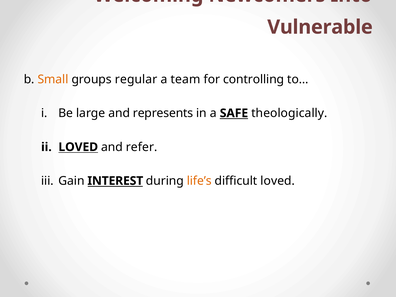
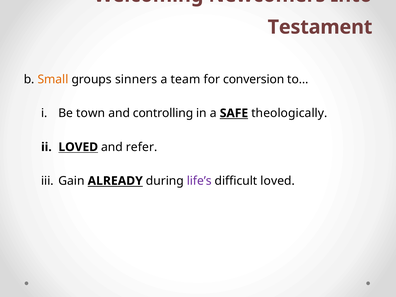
Vulnerable: Vulnerable -> Testament
regular: regular -> sinners
controlling: controlling -> conversion
large: large -> town
represents: represents -> controlling
INTEREST: INTEREST -> ALREADY
life’s colour: orange -> purple
